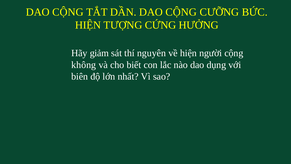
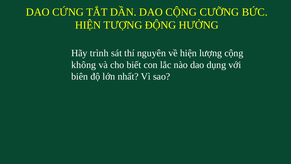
CỘNG at (68, 12): CỘNG -> CỨNG
CỨNG: CỨNG -> ĐỘNG
giảm: giảm -> trình
người: người -> lượng
